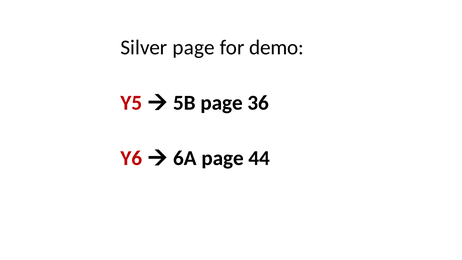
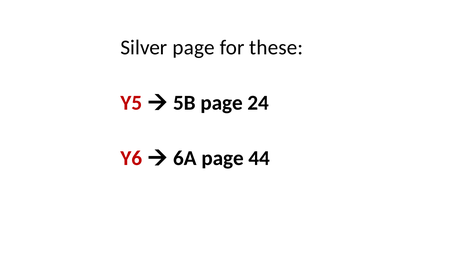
demo: demo -> these
36: 36 -> 24
